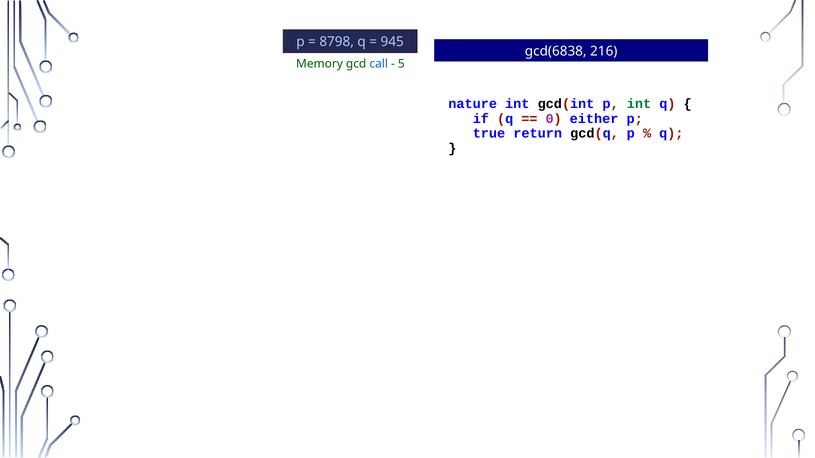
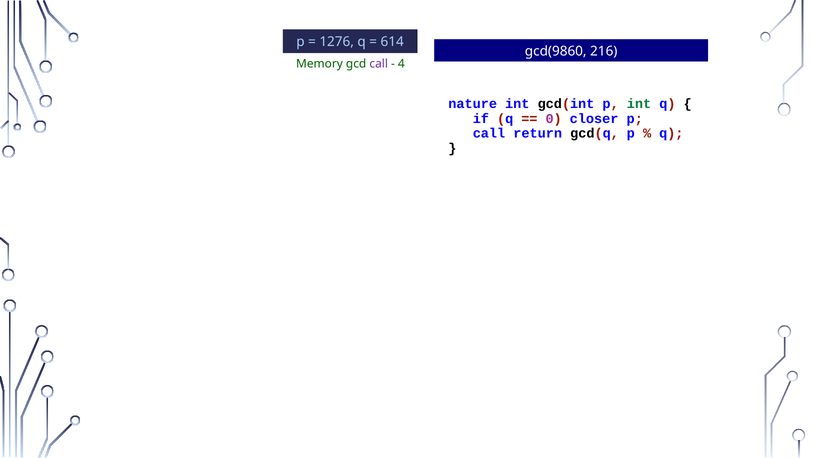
8798: 8798 -> 1276
945: 945 -> 614
gcd(6838: gcd(6838 -> gcd(9860
call at (379, 64) colour: blue -> purple
5: 5 -> 4
either: either -> closer
true at (489, 134): true -> call
